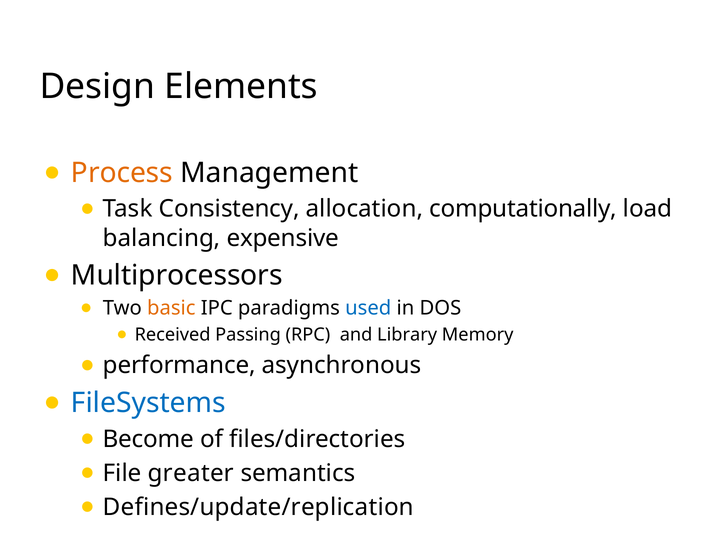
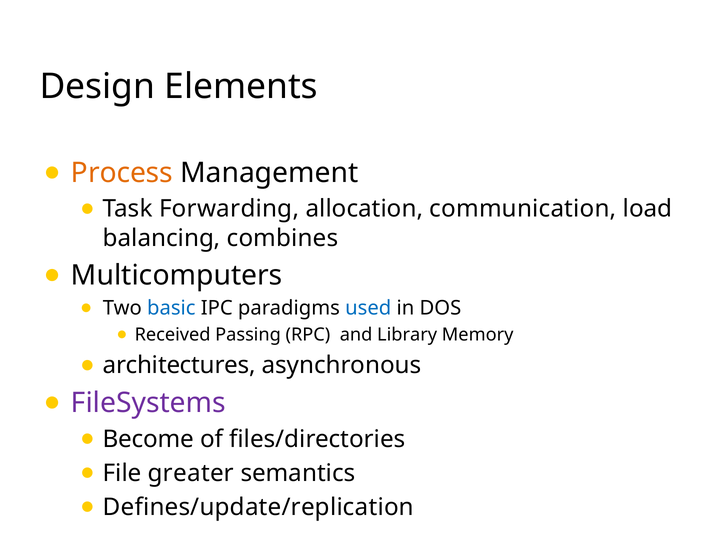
Consistency: Consistency -> Forwarding
computationally: computationally -> communication
expensive: expensive -> combines
Multiprocessors: Multiprocessors -> Multicomputers
basic colour: orange -> blue
performance: performance -> architectures
FileSystems colour: blue -> purple
